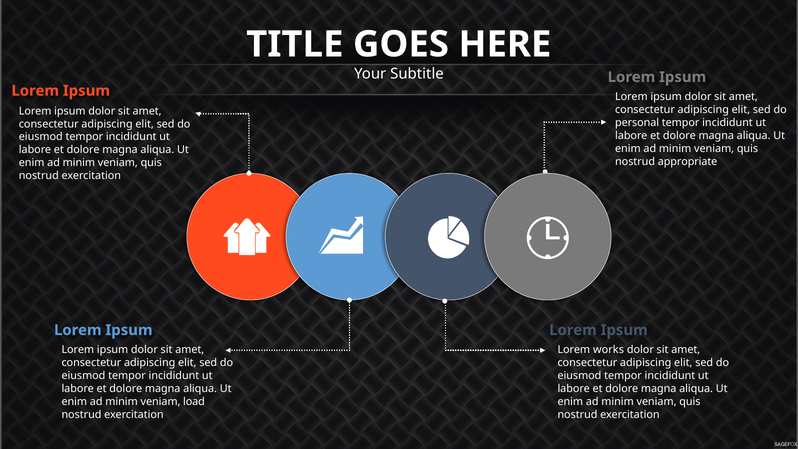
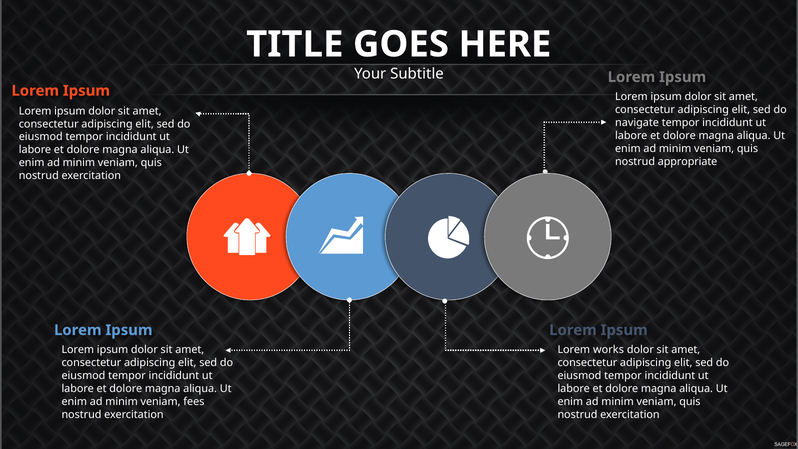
personal: personal -> navigate
load: load -> fees
